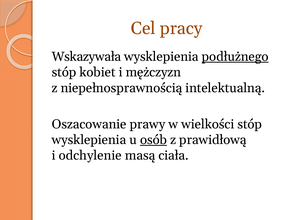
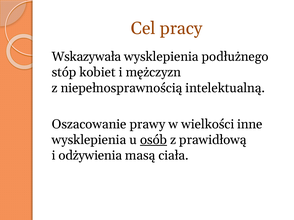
podłużnego underline: present -> none
wielkości stóp: stóp -> inne
odchylenie: odchylenie -> odżywienia
